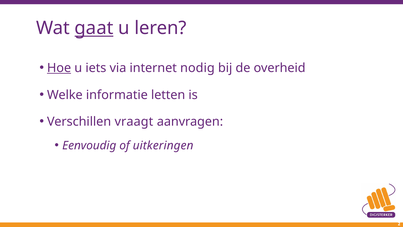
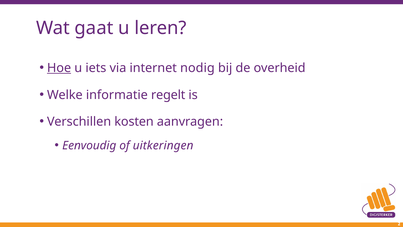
gaat underline: present -> none
letten: letten -> regelt
vraagt: vraagt -> kosten
